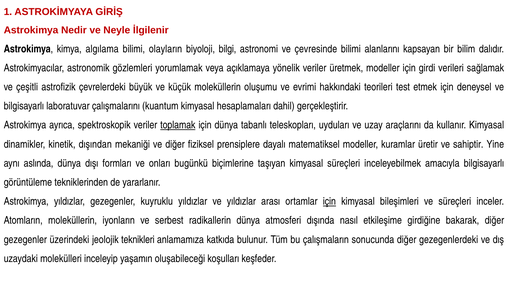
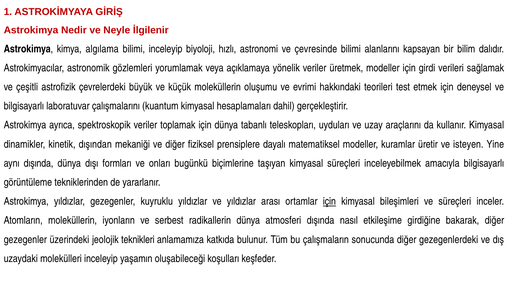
bilimi olayların: olayların -> inceleyip
bilgi: bilgi -> hızlı
toplamak underline: present -> none
sahiptir: sahiptir -> isteyen
aynı aslında: aslında -> dışında
